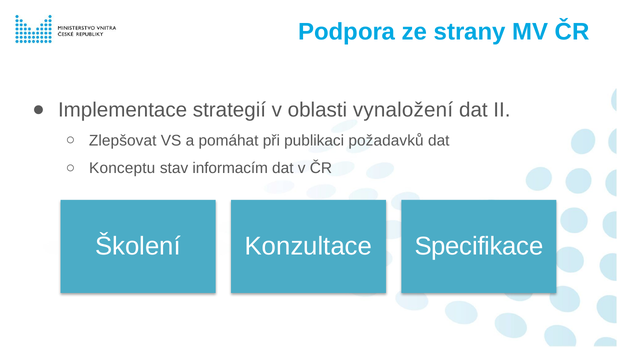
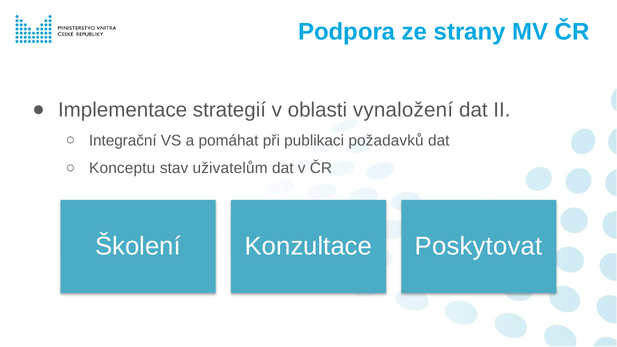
Zlepšovat: Zlepšovat -> Integrační
informacím: informacím -> uživatelům
Specifikace: Specifikace -> Poskytovat
